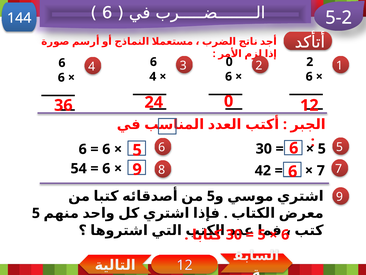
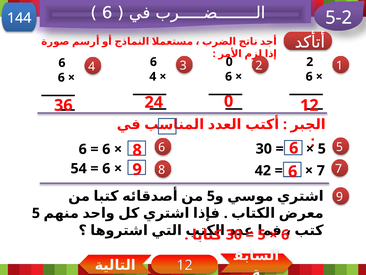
5 at (137, 150): 5 -> 8
